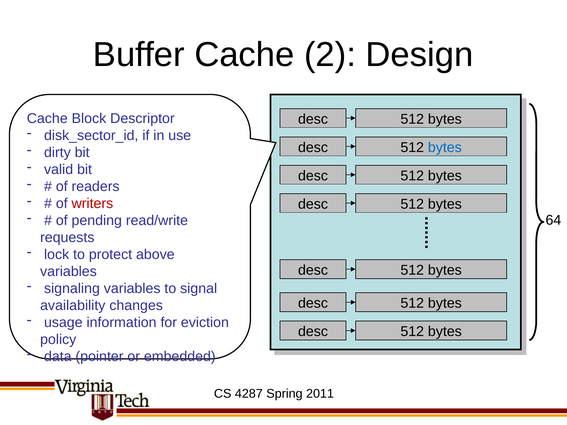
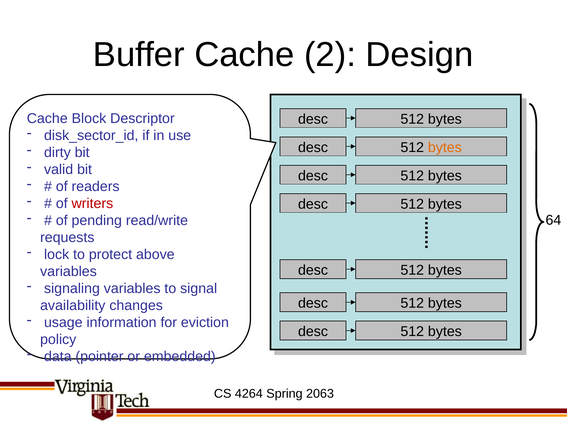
bytes at (445, 147) colour: blue -> orange
4287: 4287 -> 4264
2011: 2011 -> 2063
